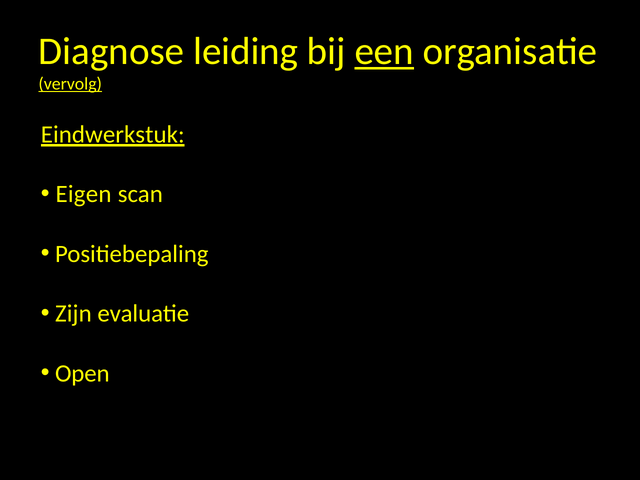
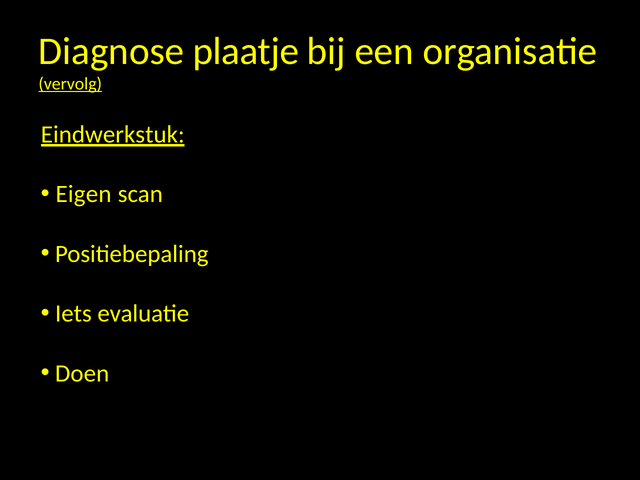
leiding: leiding -> plaatje
een underline: present -> none
Zijn: Zijn -> Iets
Open: Open -> Doen
